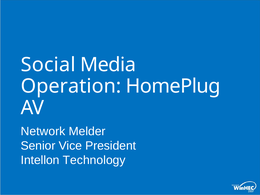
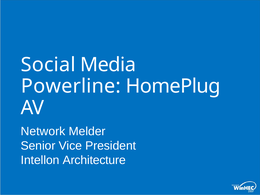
Operation: Operation -> Powerline
Technology: Technology -> Architecture
